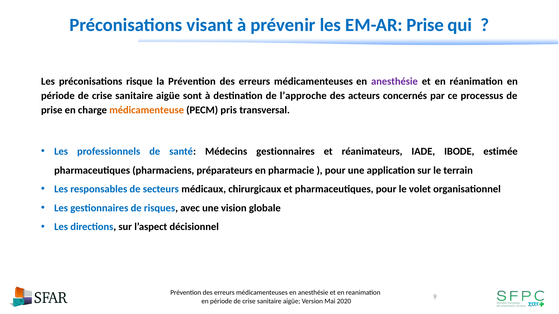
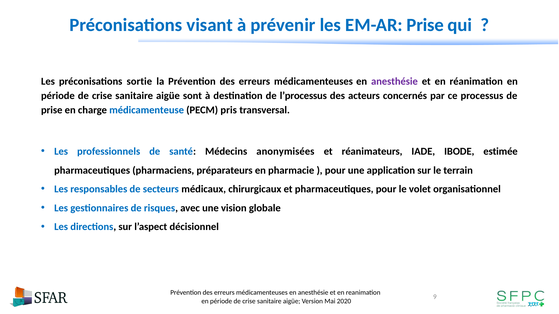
risque: risque -> sortie
l’approche: l’approche -> l’processus
médicamenteuse colour: orange -> blue
Médecins gestionnaires: gestionnaires -> anonymisées
